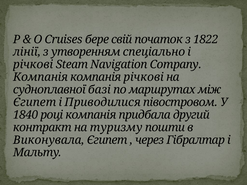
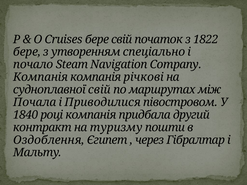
лінії at (27, 52): лінії -> бере
річкові at (33, 65): річкові -> почало
судноплавної базі: базі -> свій
Єгипет at (35, 102): Єгипет -> Почала
Виконувала: Виконувала -> Оздоблення
